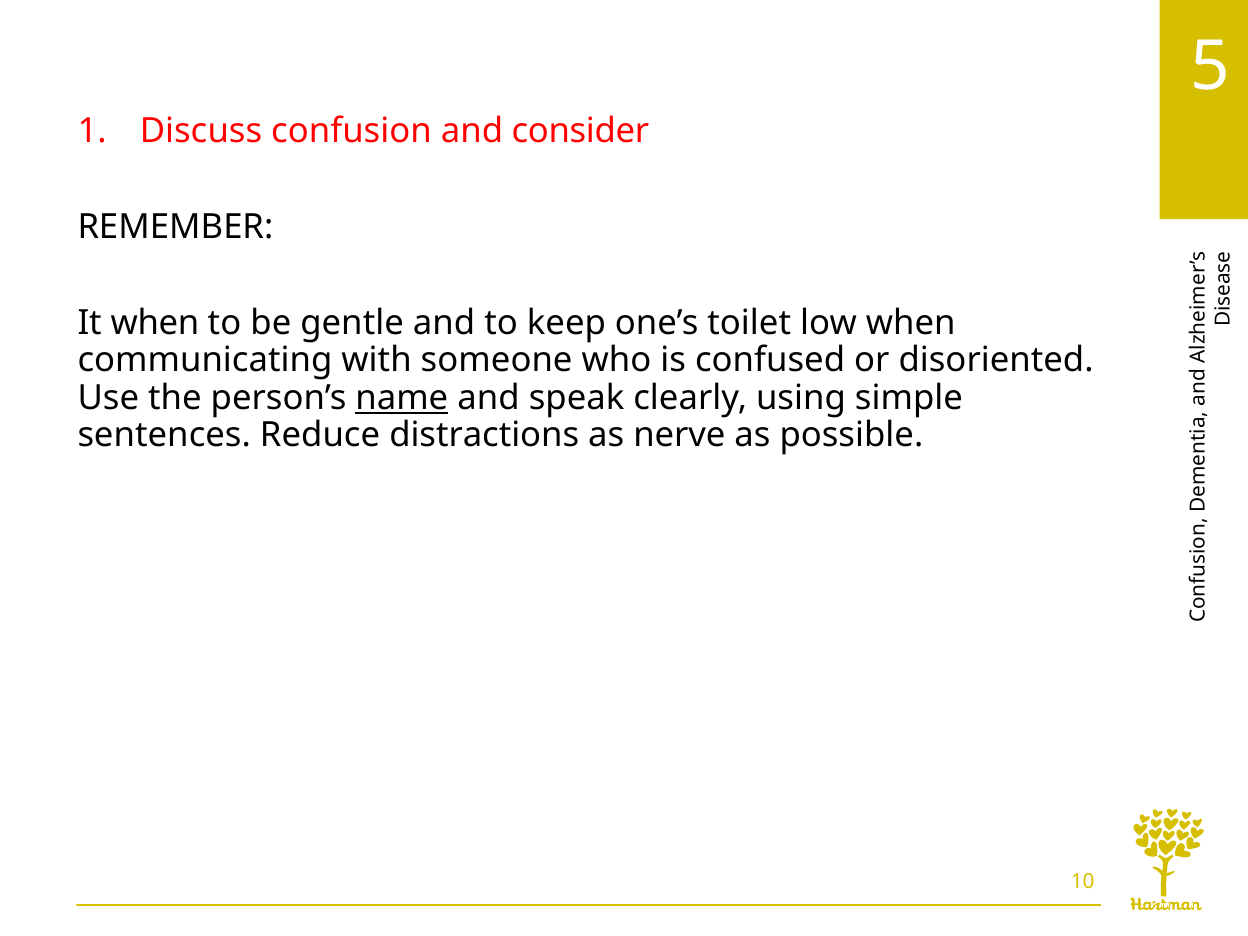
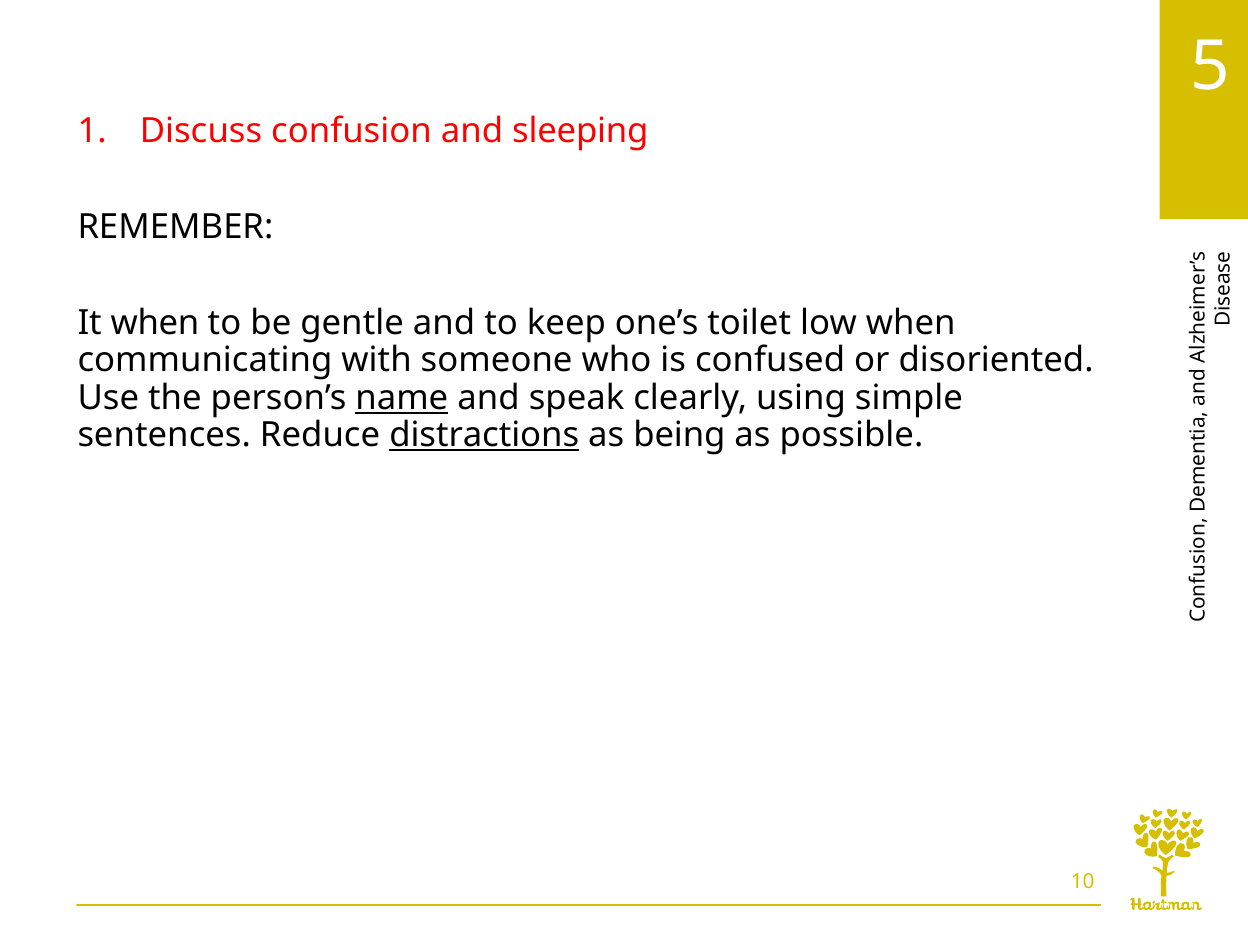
consider: consider -> sleeping
distractions underline: none -> present
nerve: nerve -> being
